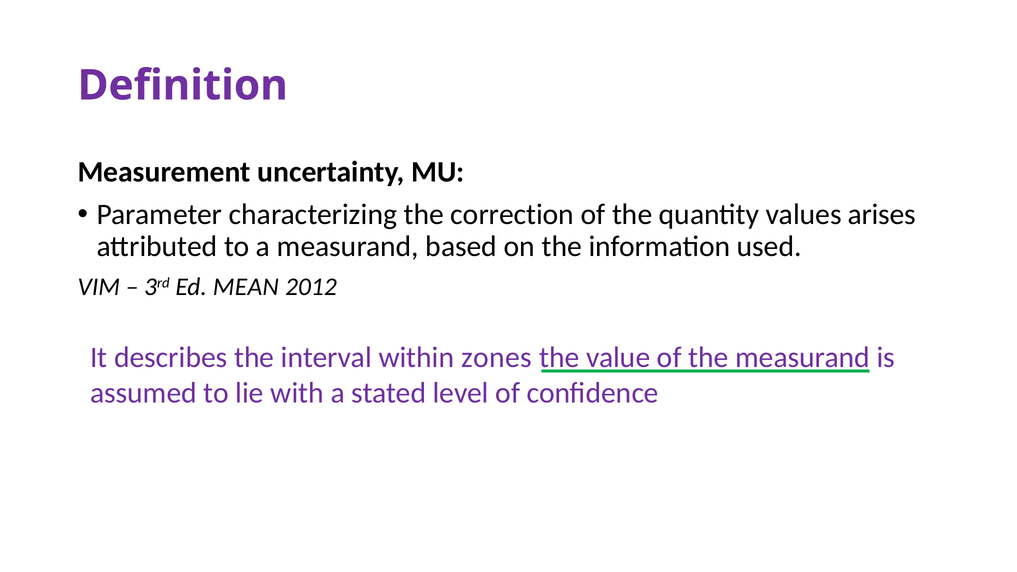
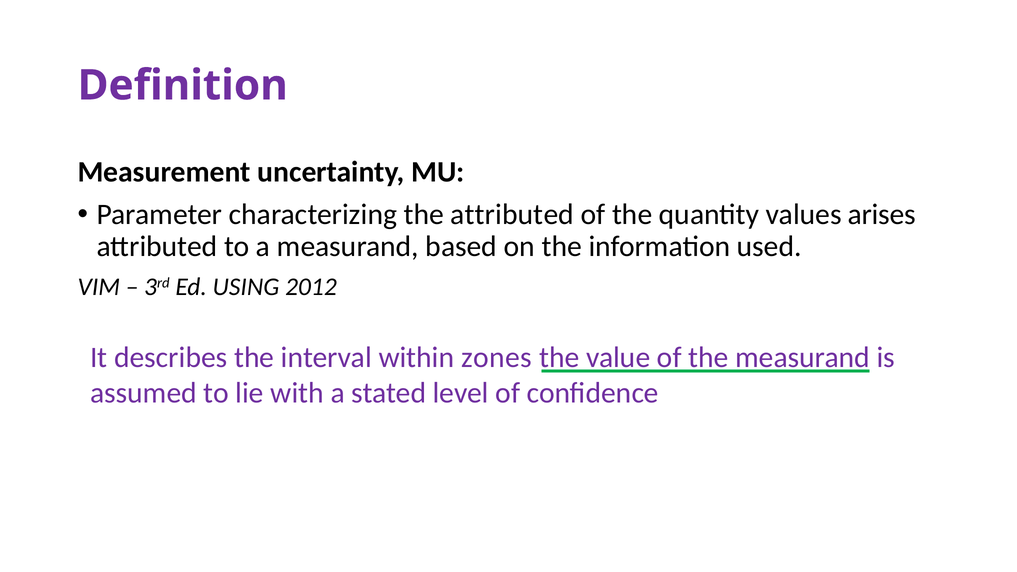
the correction: correction -> attributed
MEAN: MEAN -> USING
